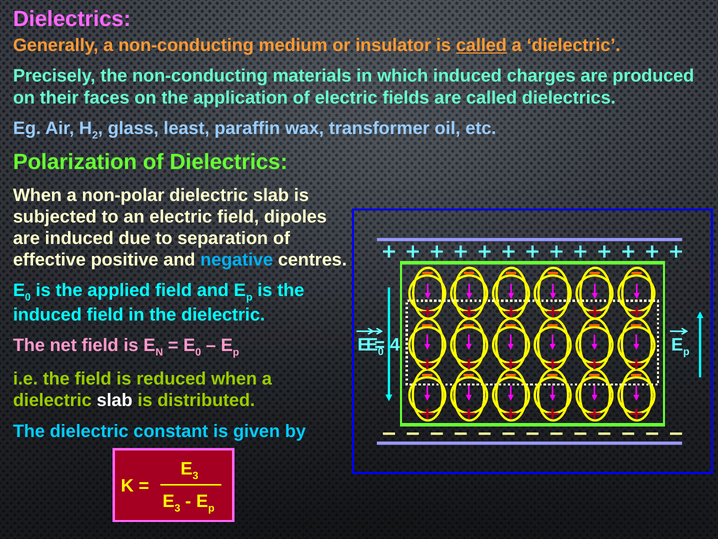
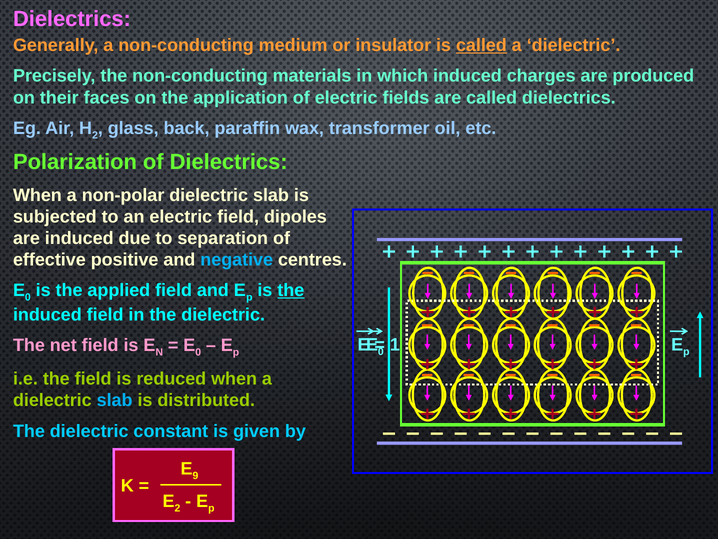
least: least -> back
the at (291, 290) underline: none -> present
4: 4 -> 1
slab at (115, 400) colour: white -> light blue
3 at (195, 476): 3 -> 9
3 at (177, 508): 3 -> 2
